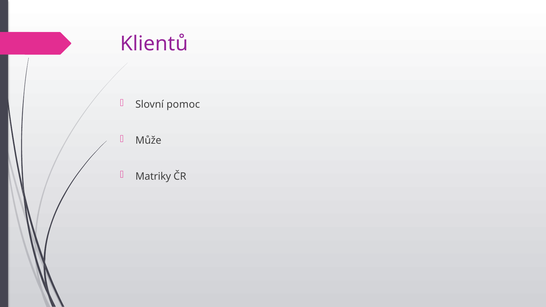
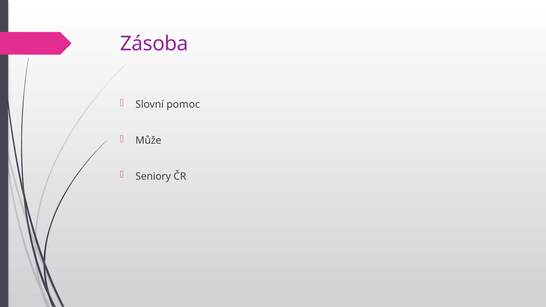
Klientů: Klientů -> Zásoba
Matriky: Matriky -> Seniory
